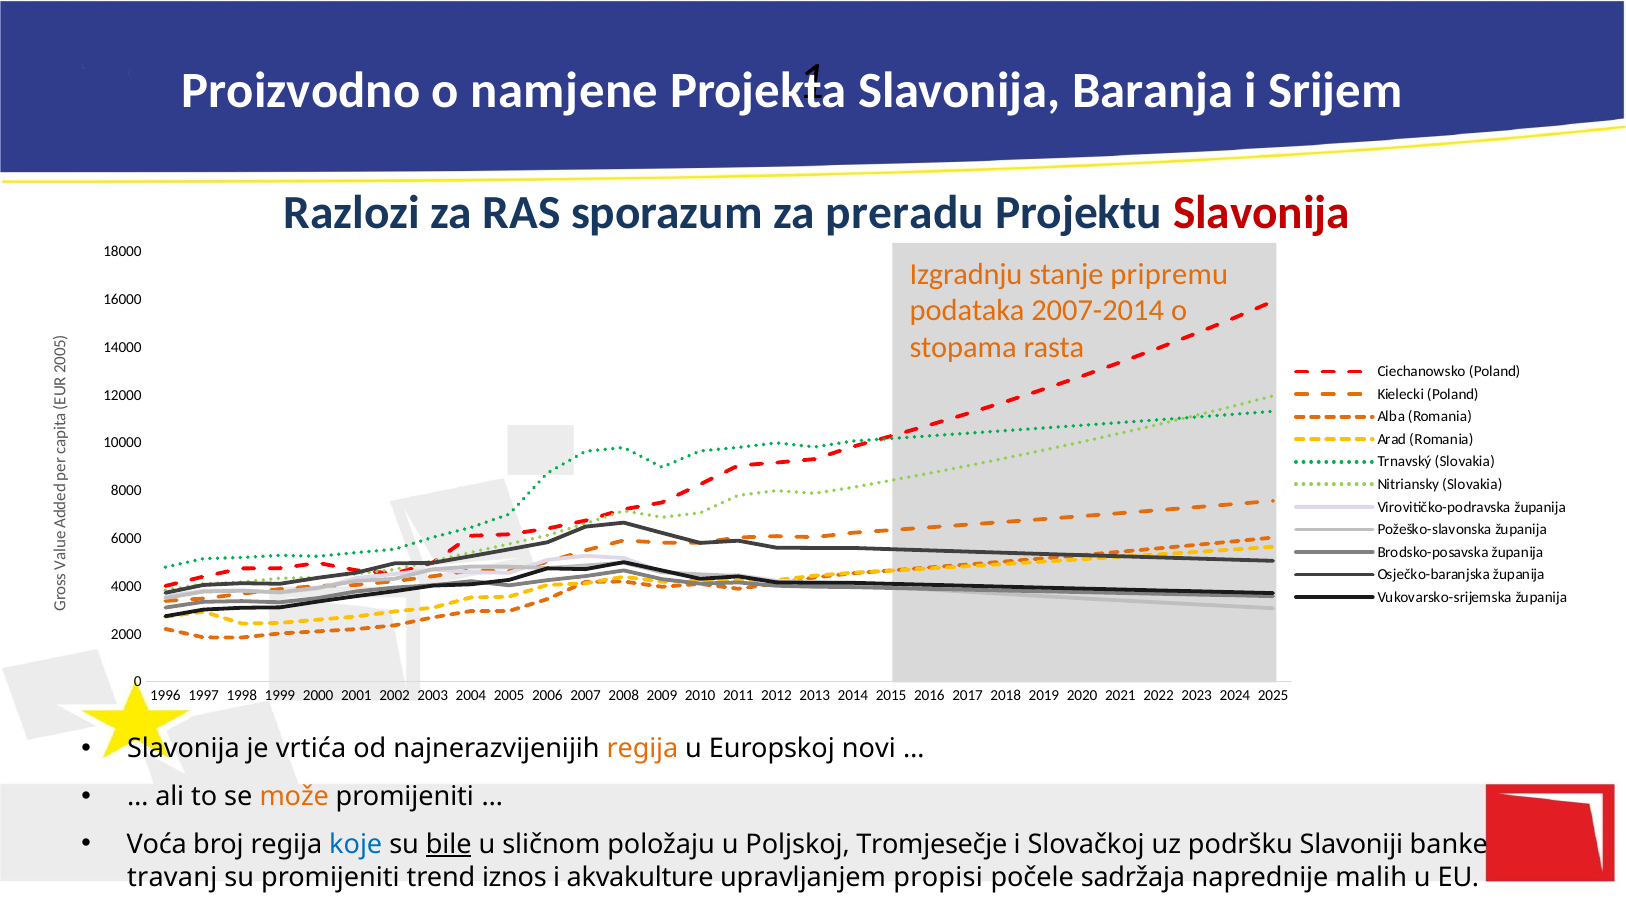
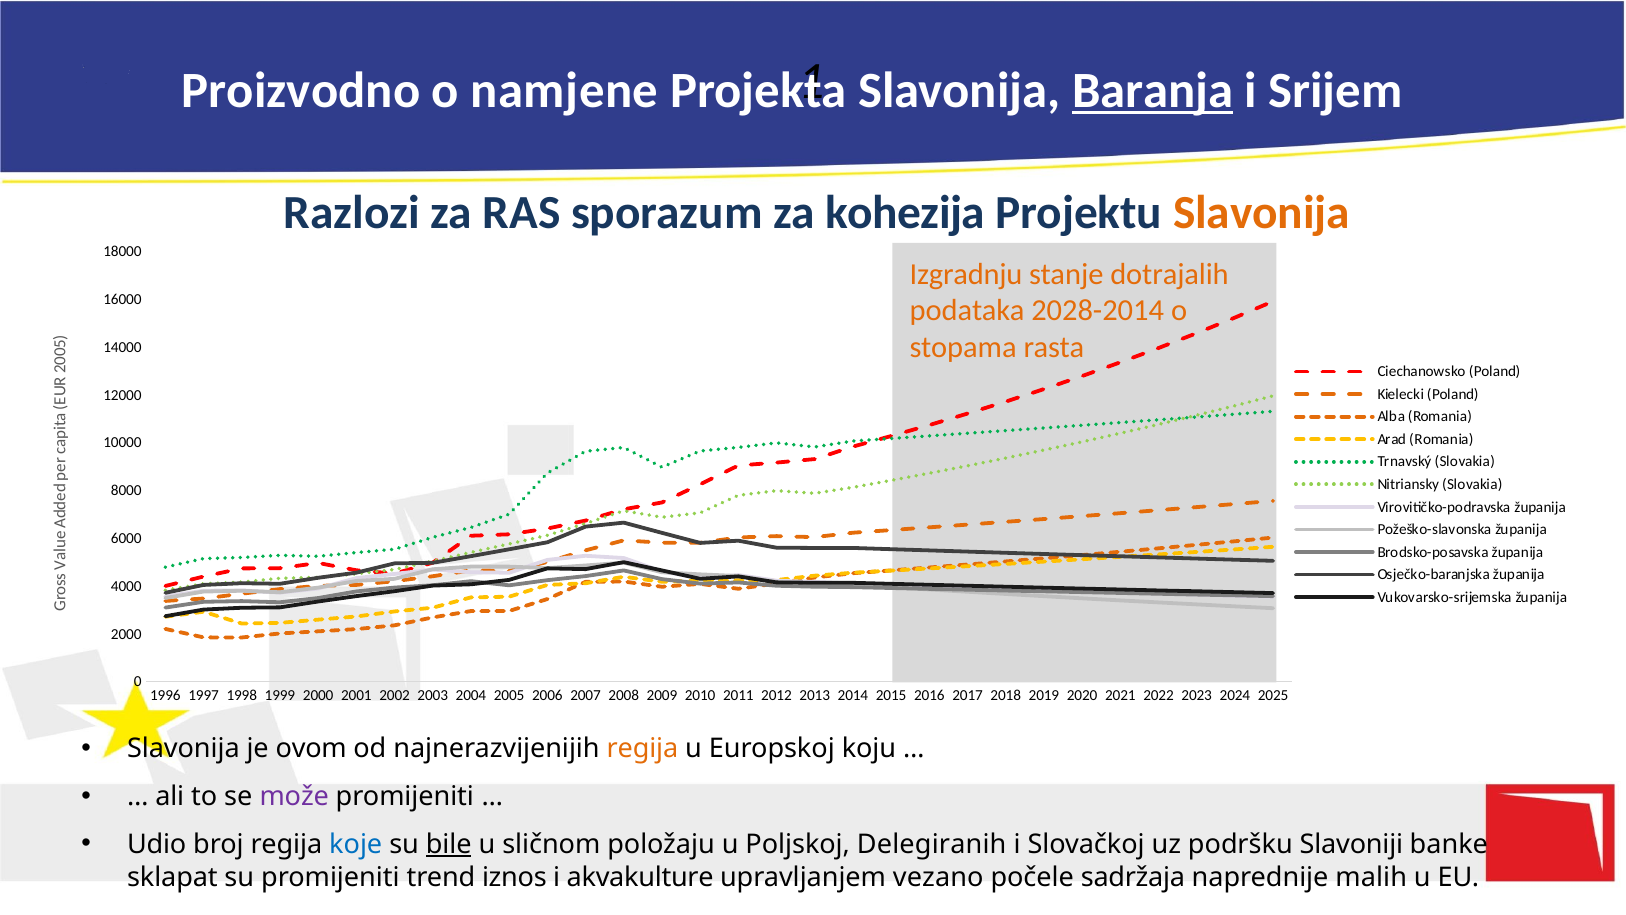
Baranja underline: none -> present
preradu: preradu -> kohezija
Slavonija at (1262, 213) colour: red -> orange
pripremu: pripremu -> dotrajalih
2007-2014: 2007-2014 -> 2028-2014
vrtića: vrtića -> ovom
novi: novi -> koju
može colour: orange -> purple
Voća: Voća -> Udio
Tromjesečje: Tromjesečje -> Delegiranih
travanj: travanj -> sklapat
propisi: propisi -> vezano
